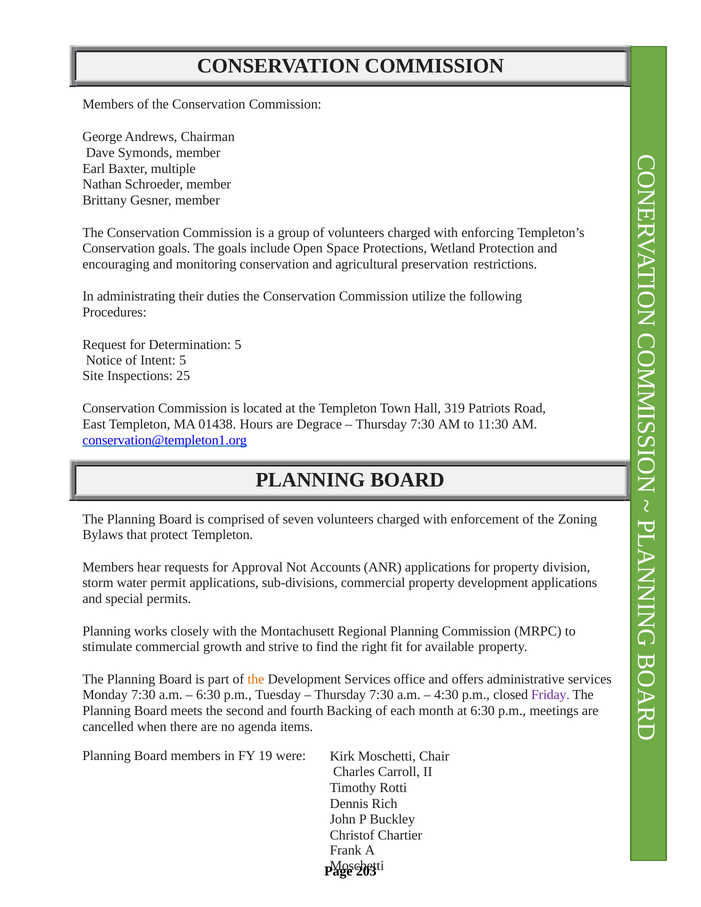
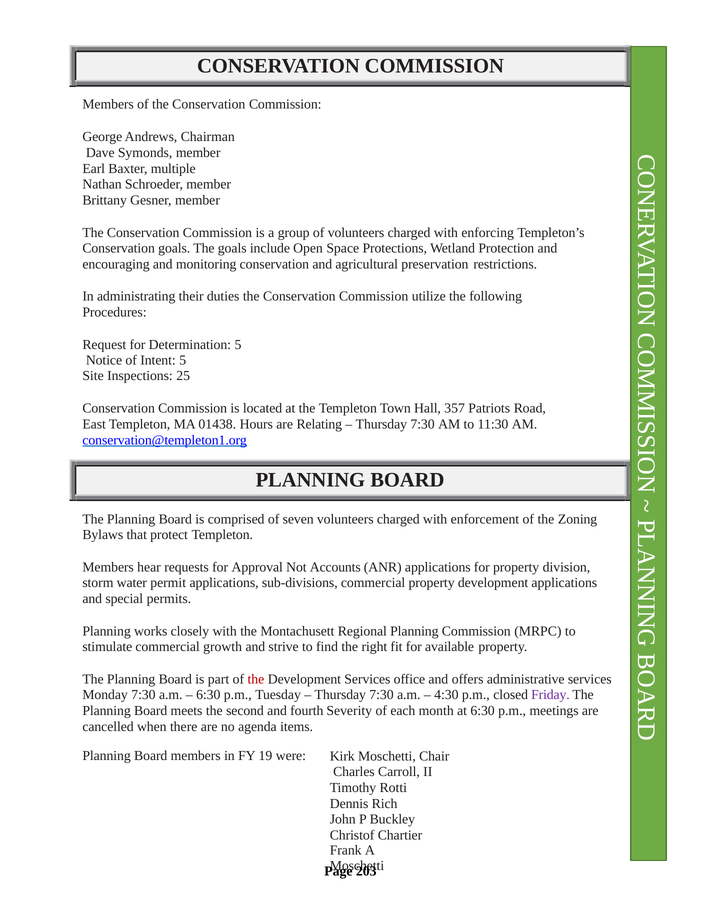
319: 319 -> 357
Degrace: Degrace -> Relating
the at (256, 679) colour: orange -> red
Backing: Backing -> Severity
